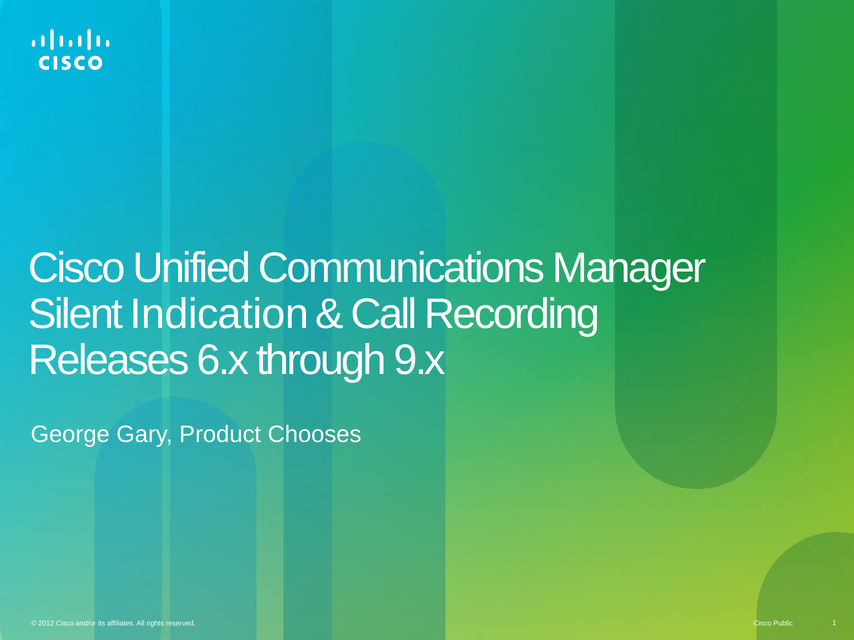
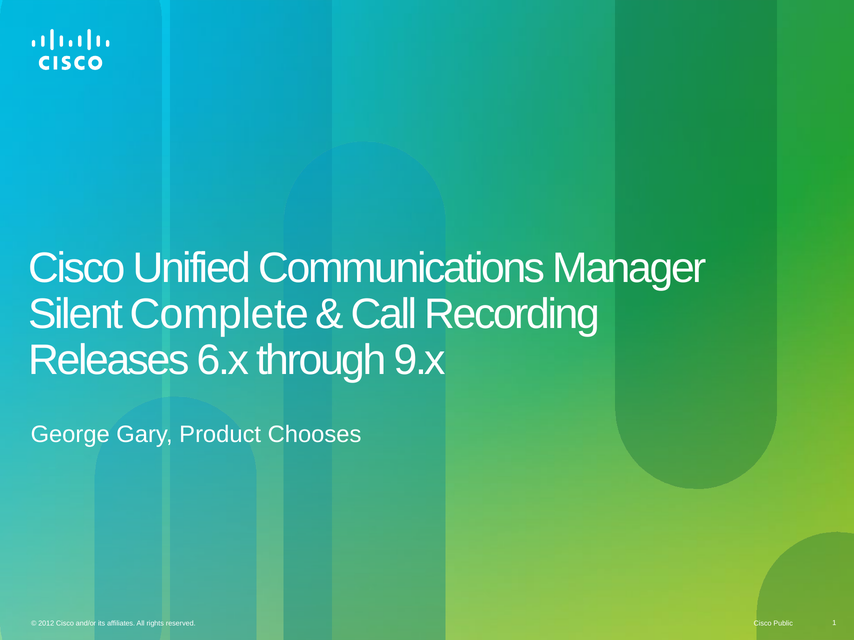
Indication: Indication -> Complete
